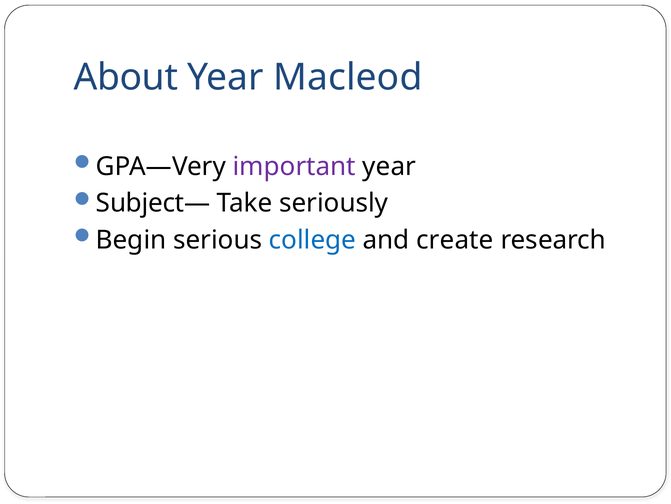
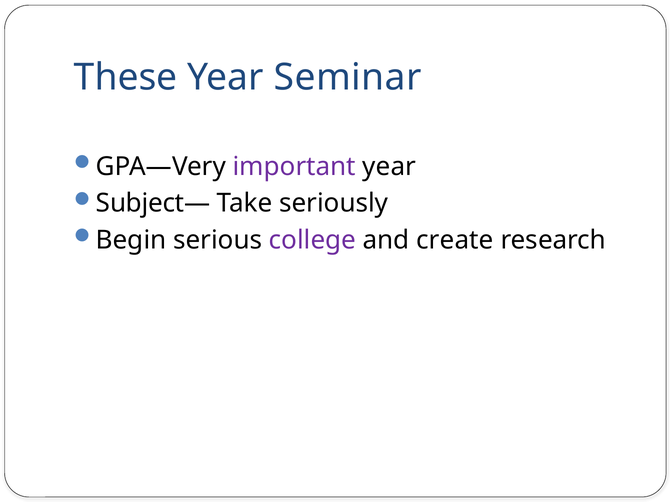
About: About -> These
Macleod: Macleod -> Seminar
college colour: blue -> purple
